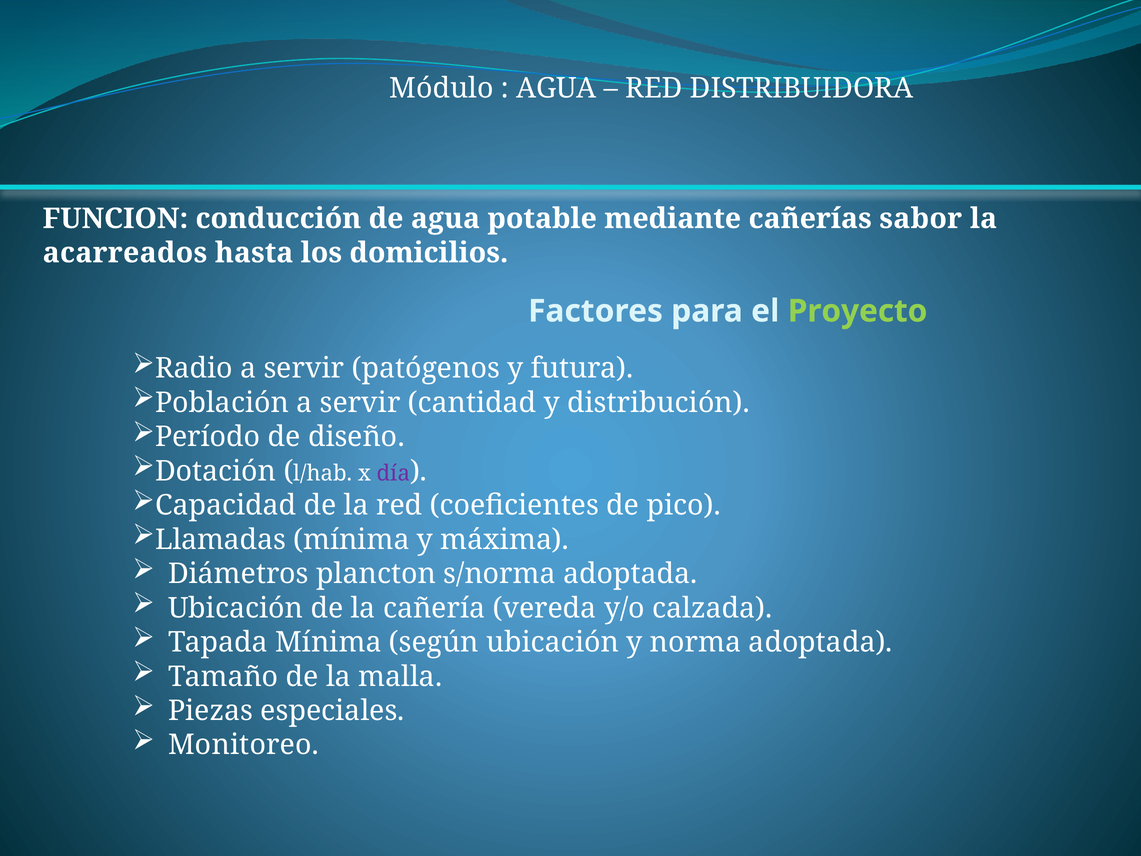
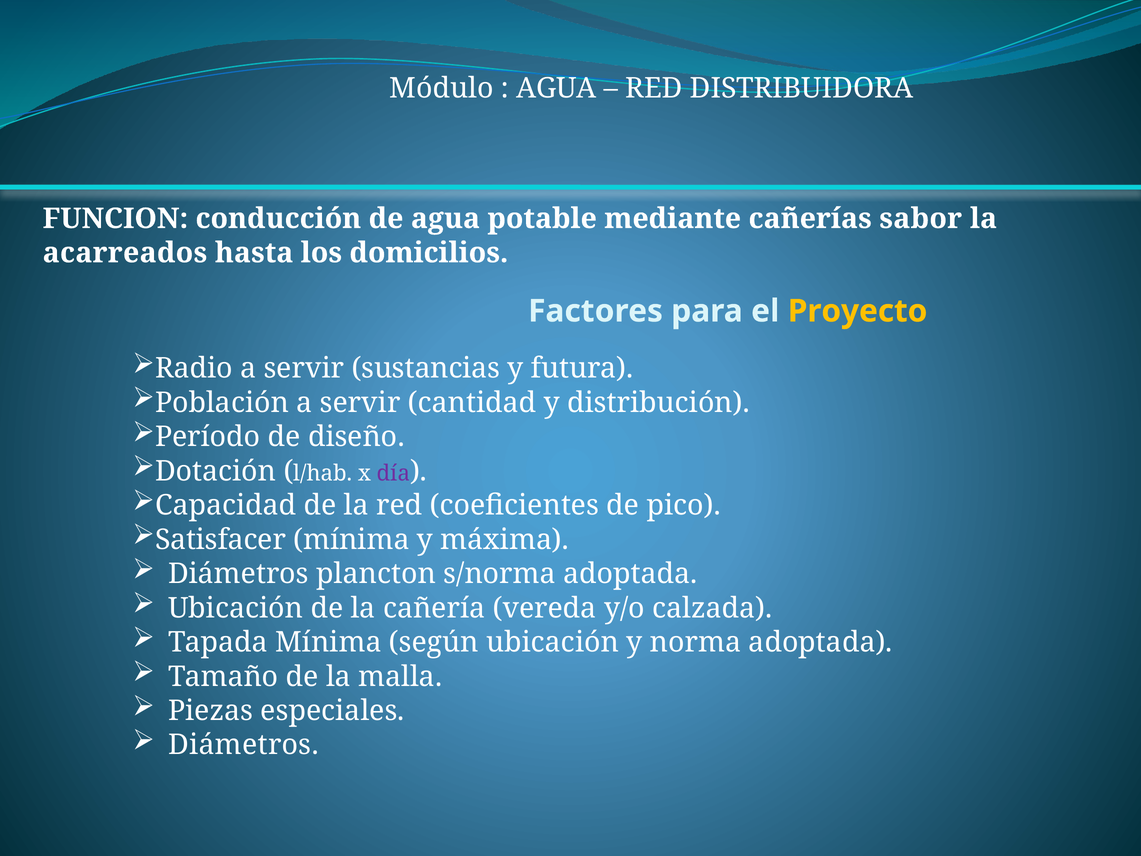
Proyecto colour: light green -> yellow
patógenos: patógenos -> sustancias
Llamadas: Llamadas -> Satisfacer
Monitoreo at (244, 745): Monitoreo -> Diámetros
